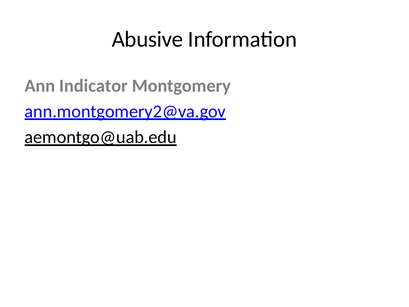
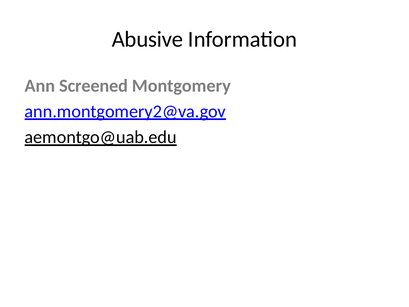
Indicator: Indicator -> Screened
